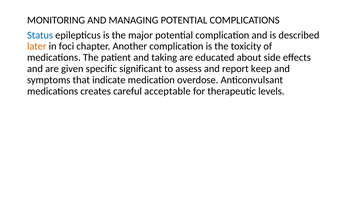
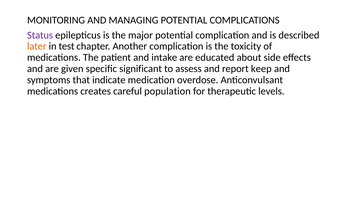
Status colour: blue -> purple
foci: foci -> test
taking: taking -> intake
acceptable: acceptable -> population
